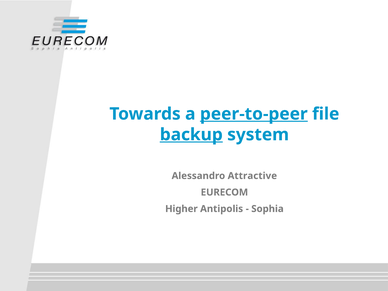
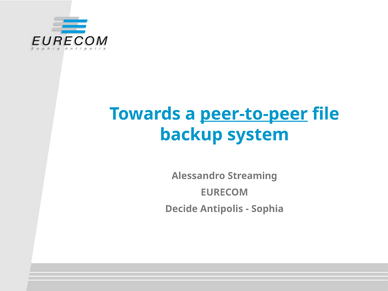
backup underline: present -> none
Attractive: Attractive -> Streaming
Higher: Higher -> Decide
